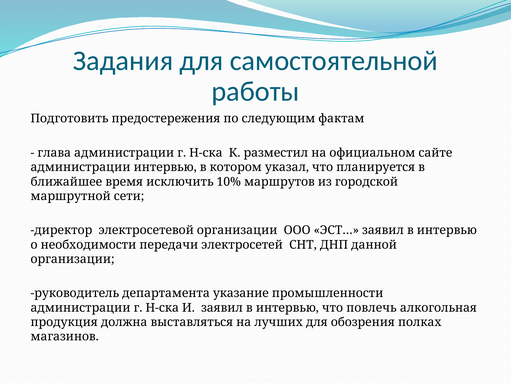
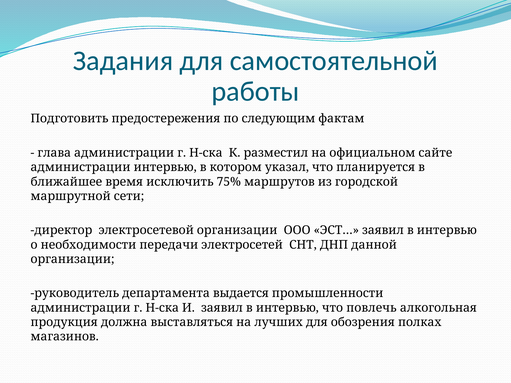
10%: 10% -> 75%
указание: указание -> выдается
